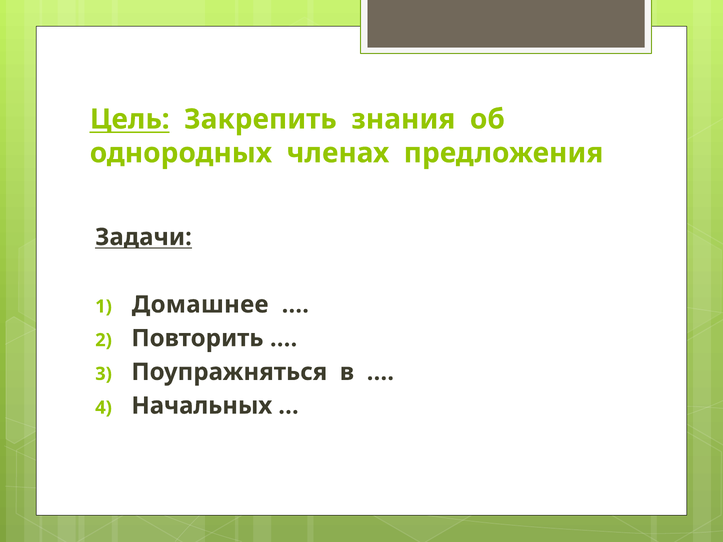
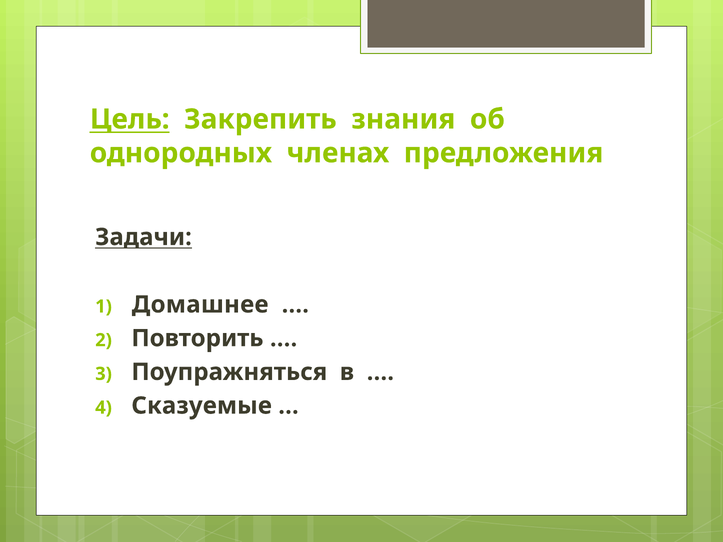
Начальных: Начальных -> Сказуемые
